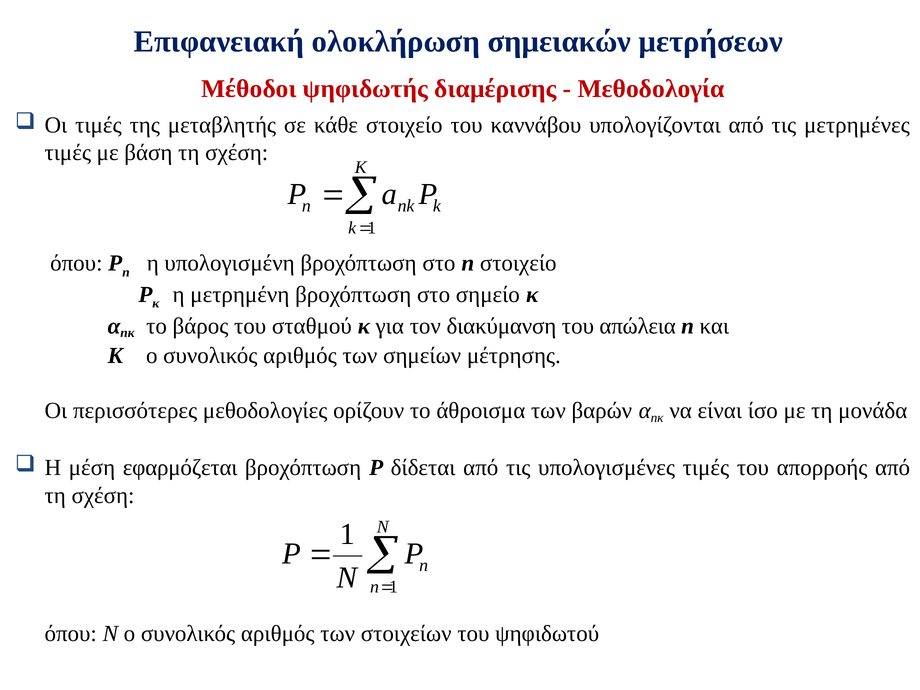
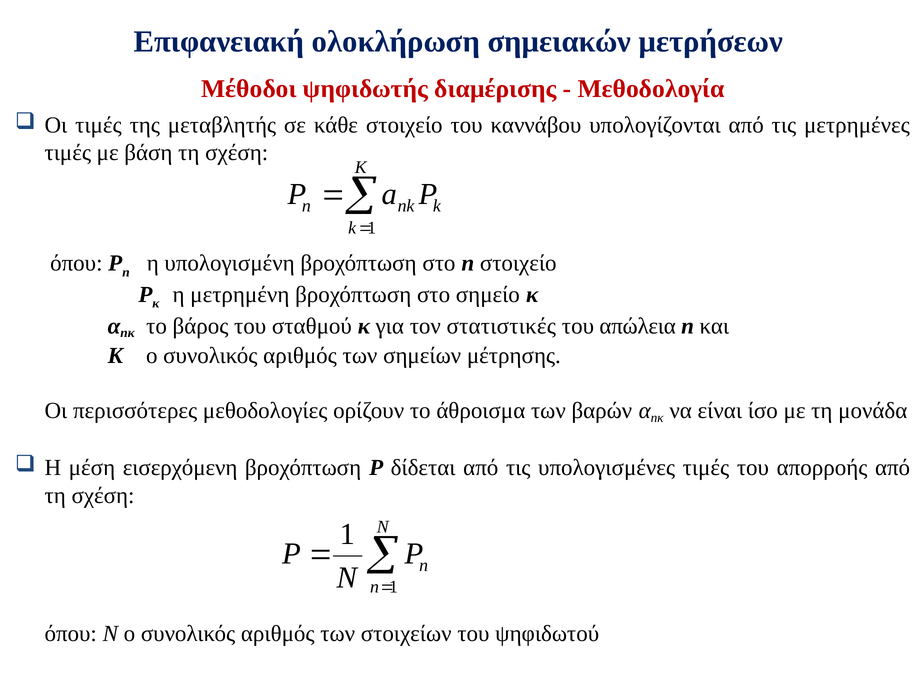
διακύμανση: διακύμανση -> στατιστικές
εφαρμόζεται: εφαρμόζεται -> εισερχόμενη
